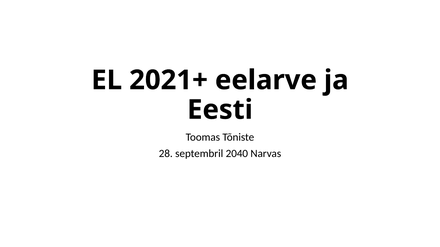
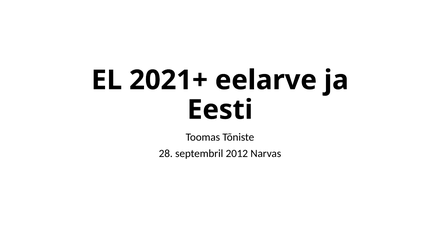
2040: 2040 -> 2012
